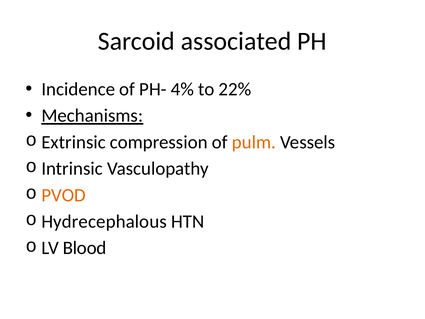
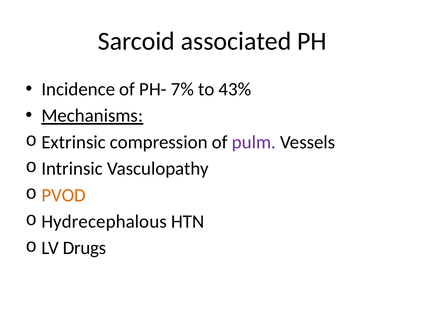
4%: 4% -> 7%
22%: 22% -> 43%
pulm colour: orange -> purple
Blood: Blood -> Drugs
